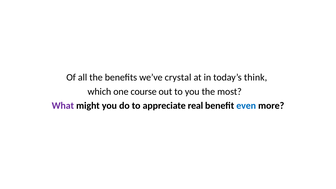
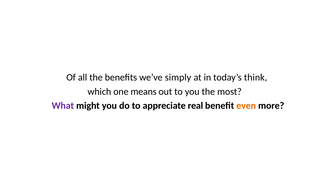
crystal: crystal -> simply
course: course -> means
even colour: blue -> orange
